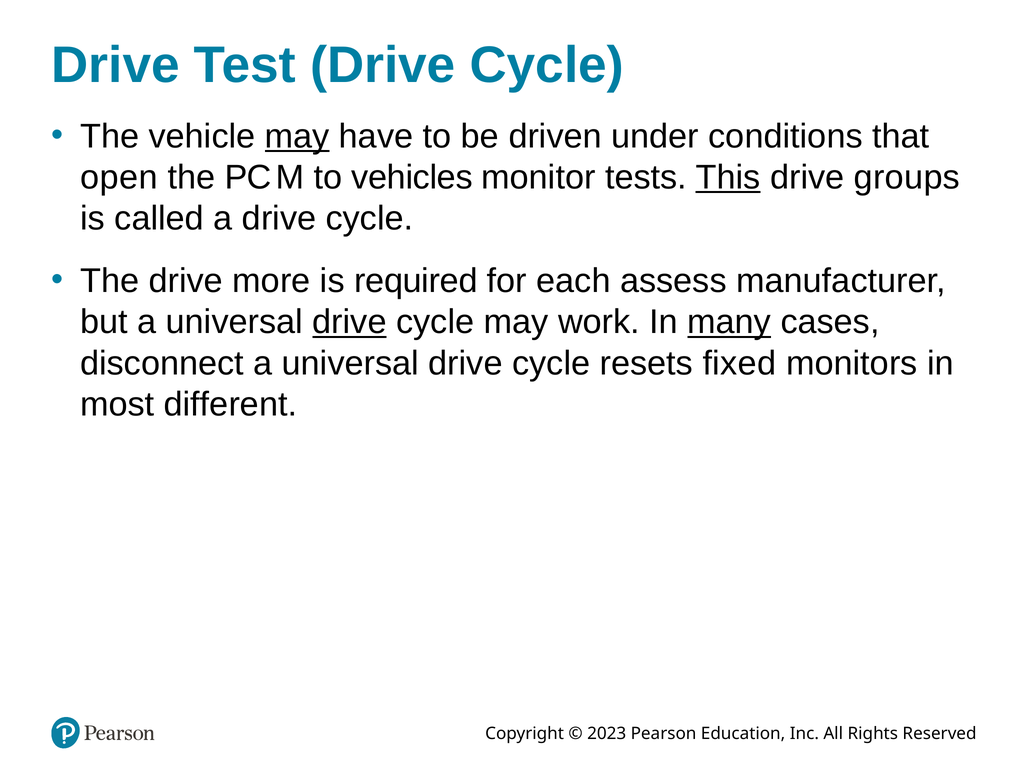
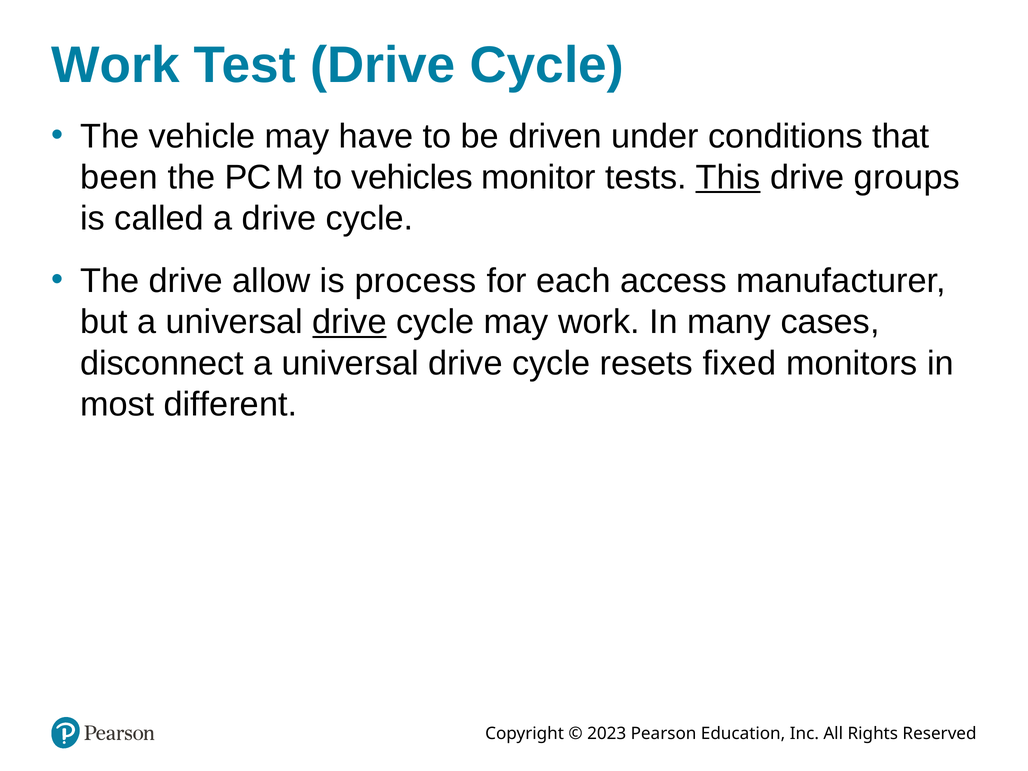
Drive at (116, 65): Drive -> Work
may at (297, 136) underline: present -> none
open: open -> been
more: more -> allow
required: required -> process
assess: assess -> access
many underline: present -> none
